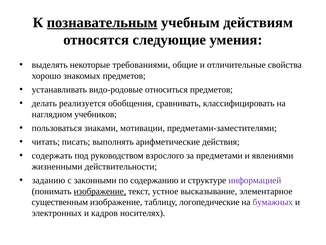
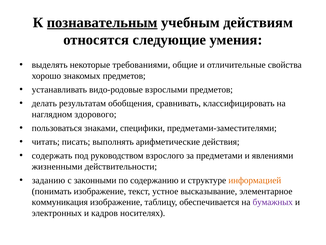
относиться: относиться -> взрослыми
реализуется: реализуется -> результатам
учебников: учебников -> здорового
мотивации: мотивации -> специфики
информацией colour: purple -> orange
изображение at (100, 191) underline: present -> none
существенным: существенным -> коммуникация
логопедические: логопедические -> обеспечивается
